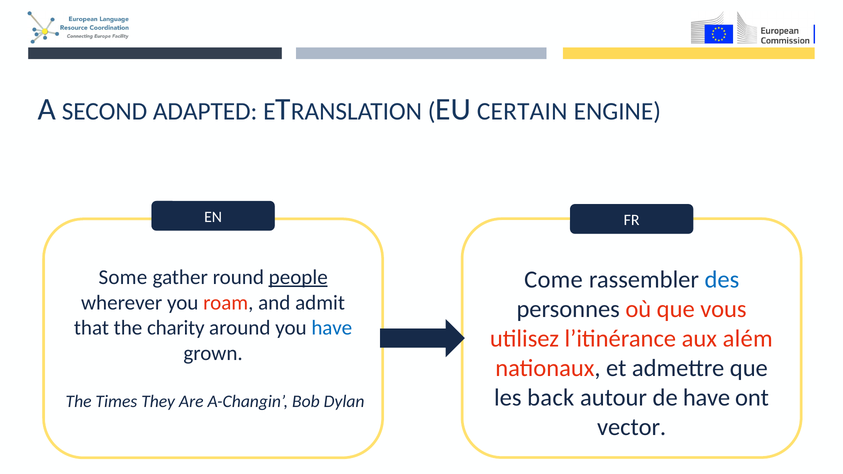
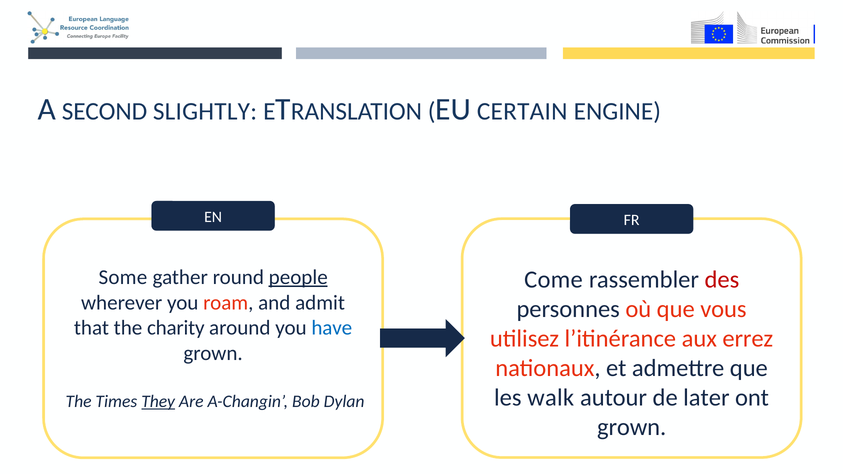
ADAPTED: ADAPTED -> SLIGHTLY
des colour: blue -> red
além: além -> errez
back: back -> walk
de have: have -> later
They underline: none -> present
vector at (632, 427): vector -> grown
